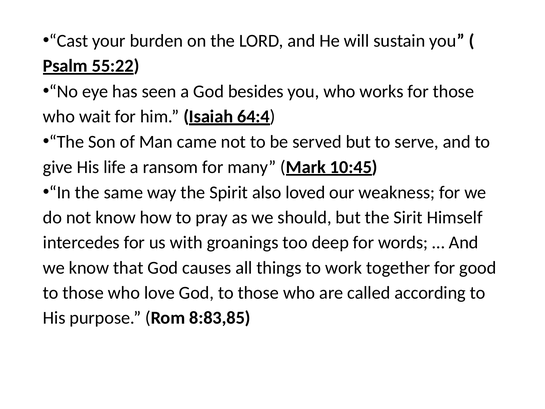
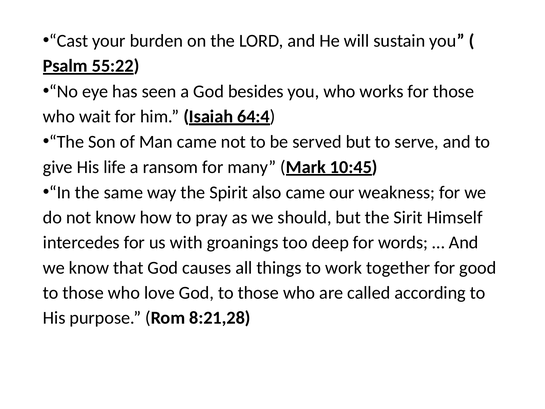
also loved: loved -> came
8:83,85: 8:83,85 -> 8:21,28
